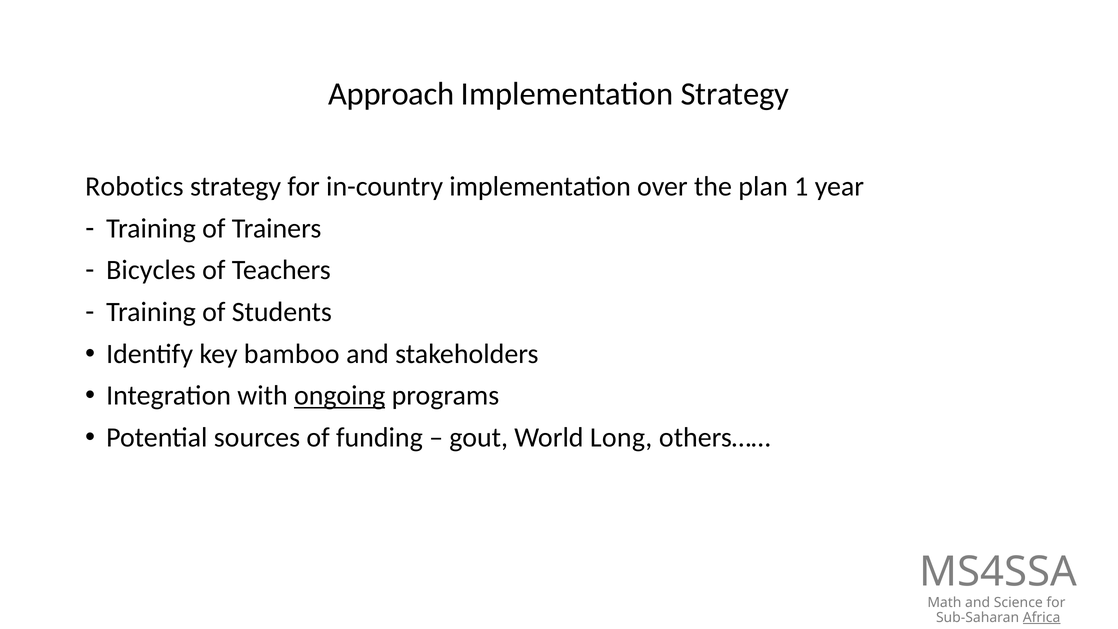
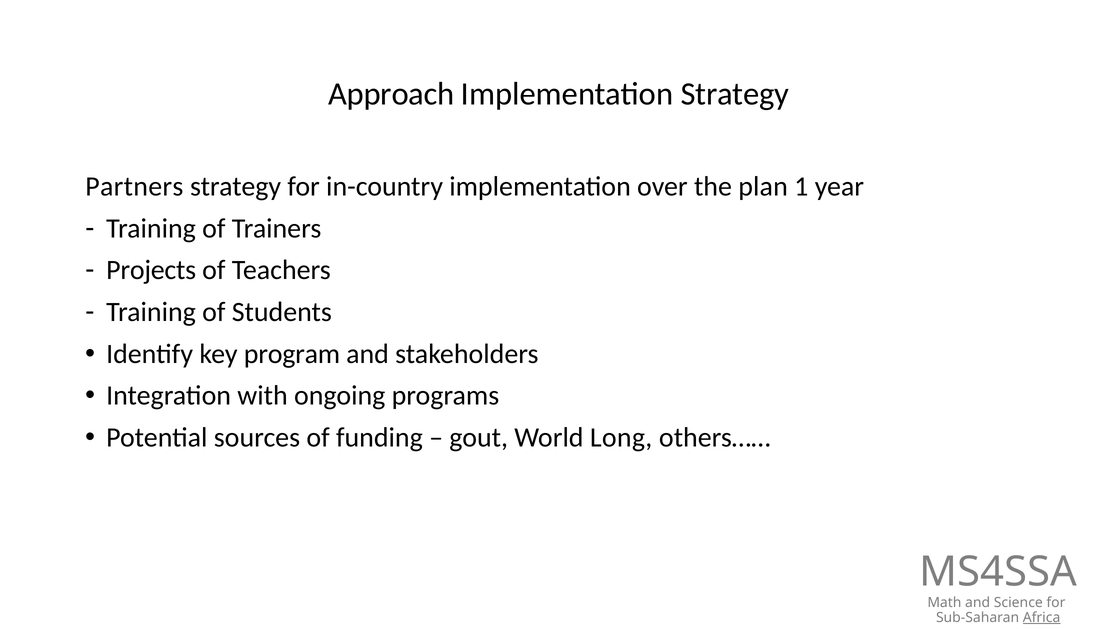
Robotics: Robotics -> Partners
Bicycles: Bicycles -> Projects
bamboo: bamboo -> program
ongoing underline: present -> none
